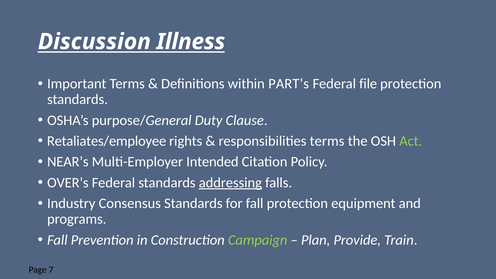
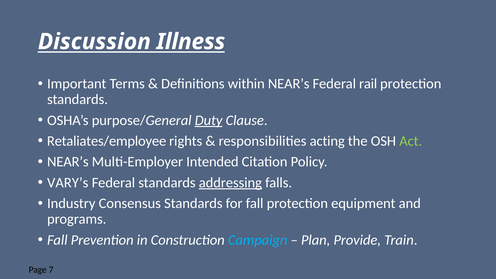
within PART’s: PART’s -> NEAR’s
file: file -> rail
Duty underline: none -> present
responsibilities terms: terms -> acting
OVER’s: OVER’s -> VARY’s
Campaign colour: light green -> light blue
